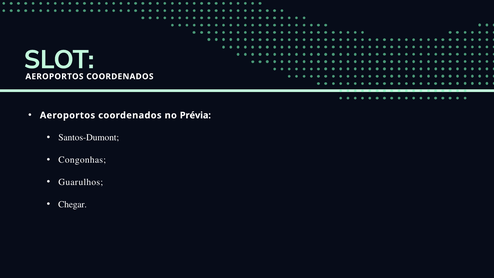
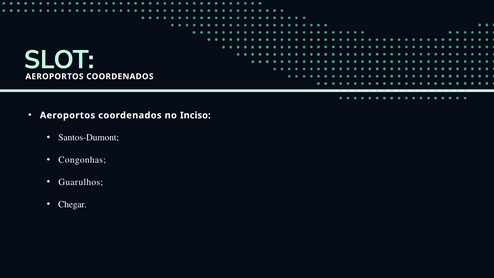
Prévia: Prévia -> Inciso
